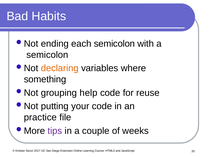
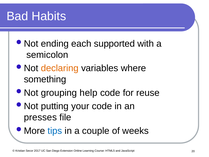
each semicolon: semicolon -> supported
practice: practice -> presses
tips colour: purple -> blue
